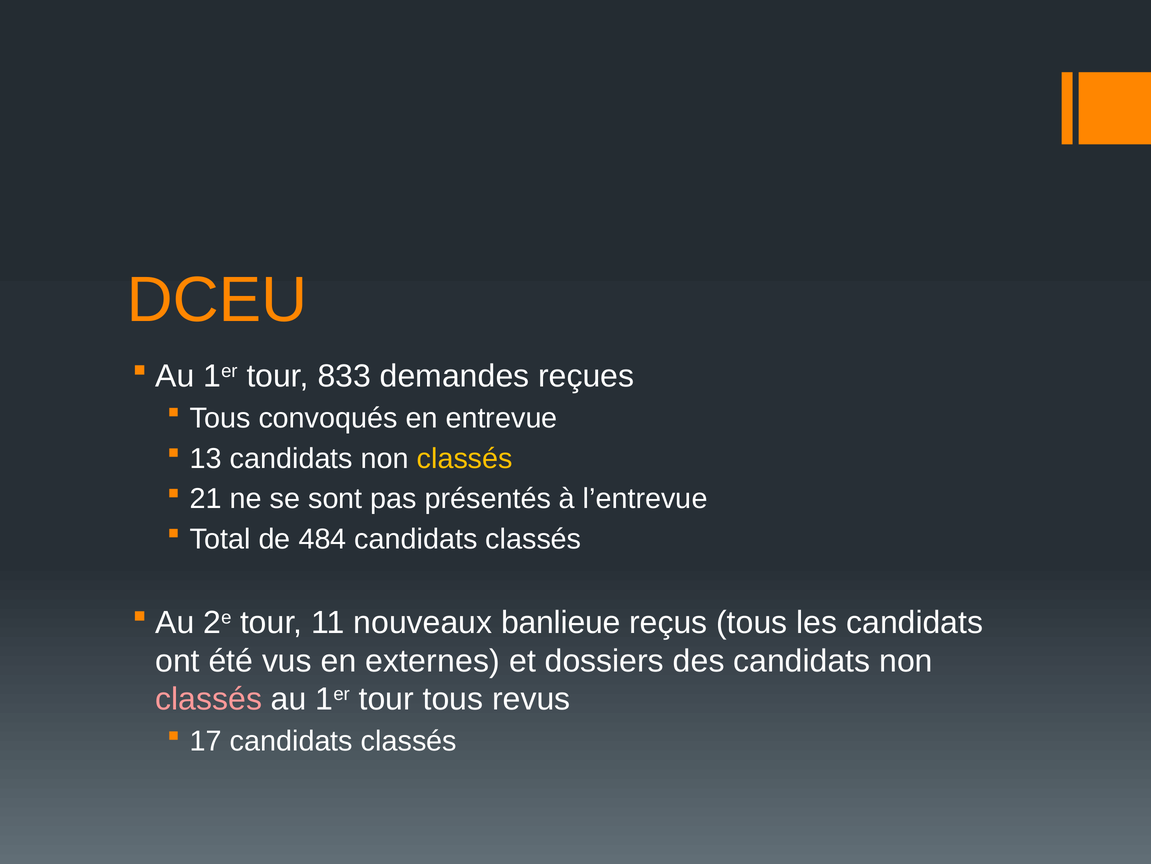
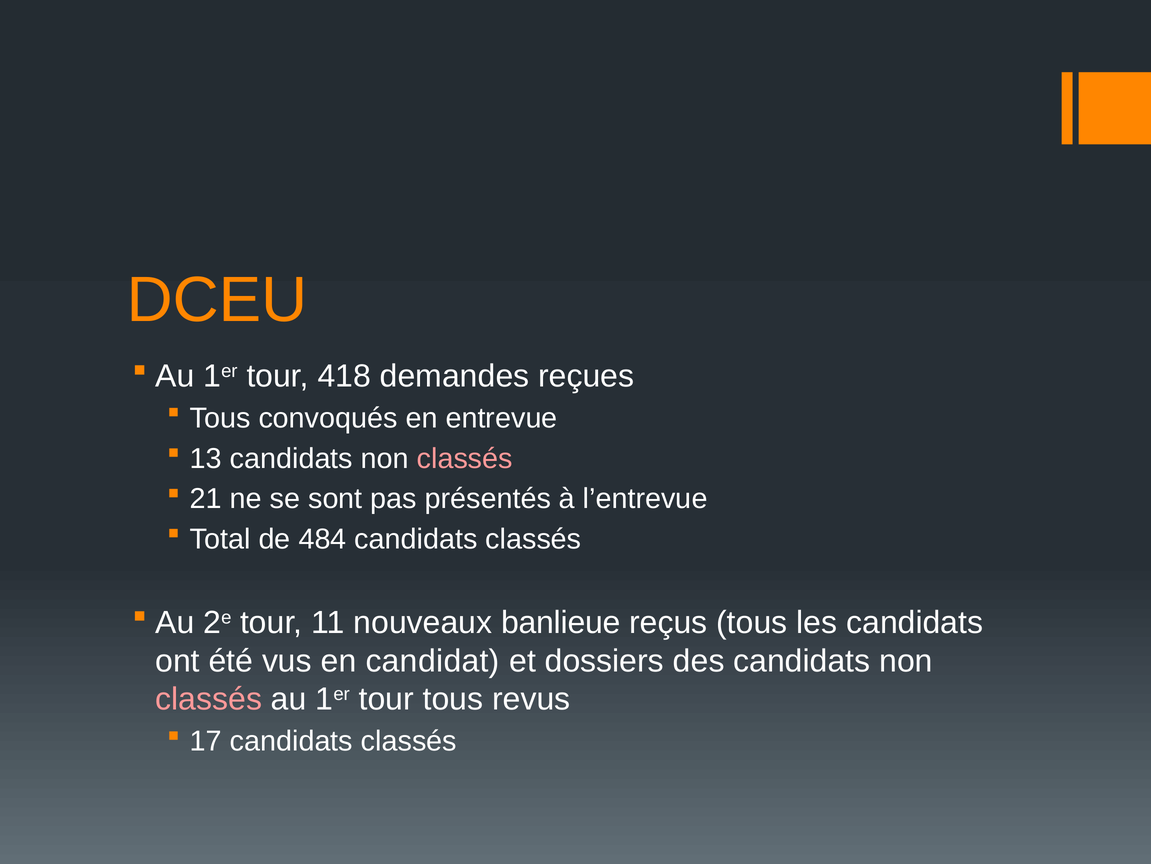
833: 833 -> 418
classés at (465, 458) colour: yellow -> pink
externes: externes -> candidat
